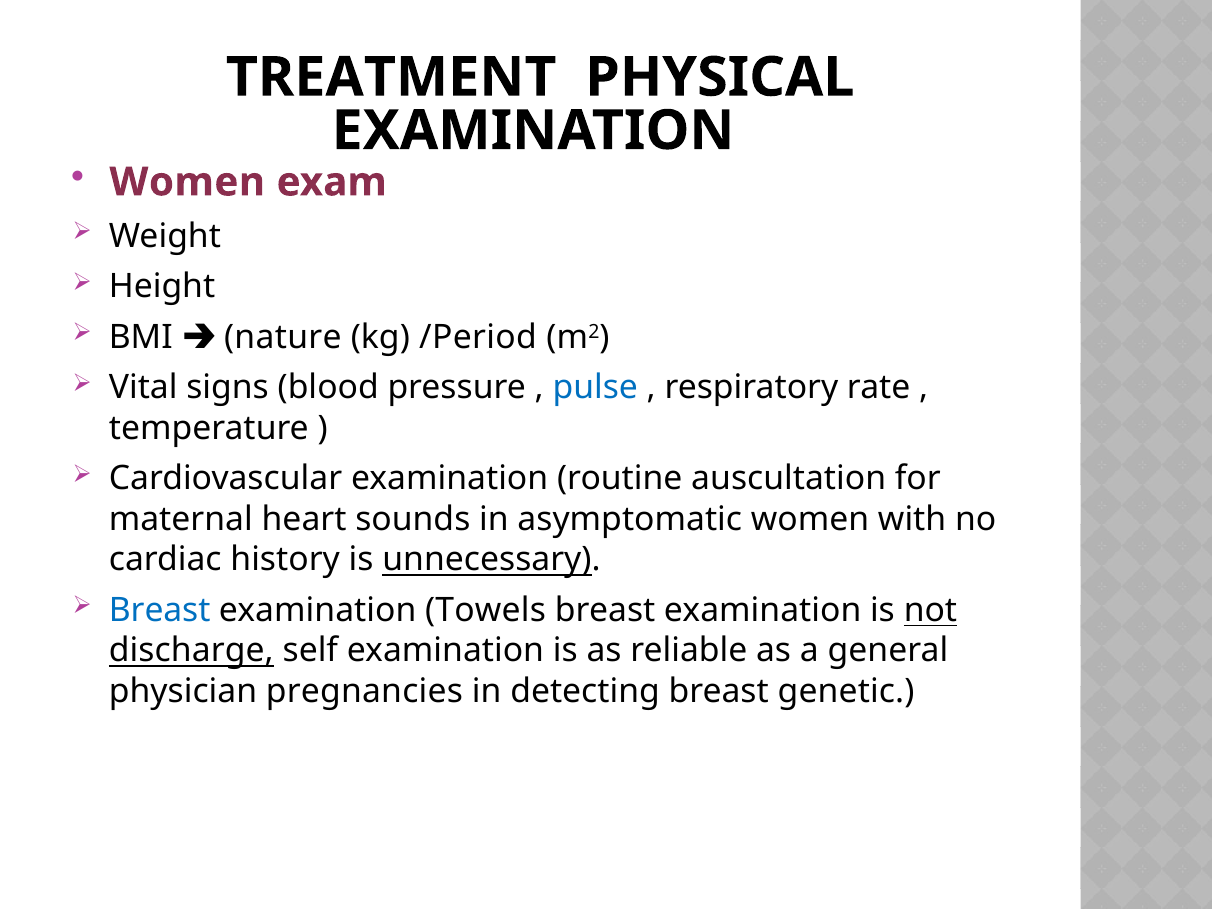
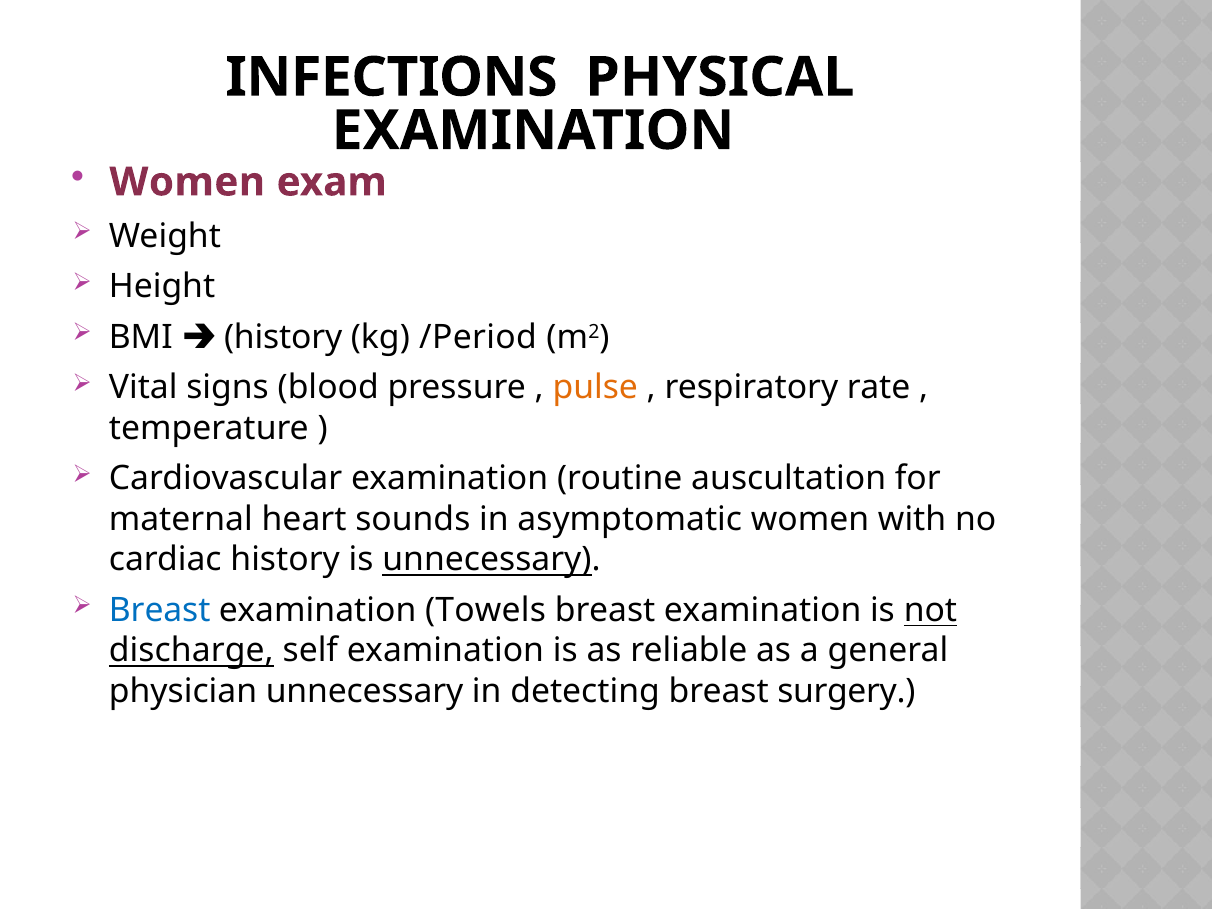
TREATMENT: TREATMENT -> INFECTIONS
nature at (283, 337): nature -> history
pulse colour: blue -> orange
physician pregnancies: pregnancies -> unnecessary
genetic: genetic -> surgery
